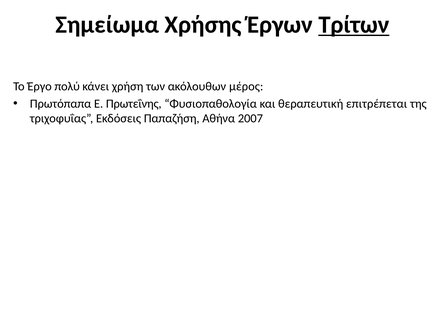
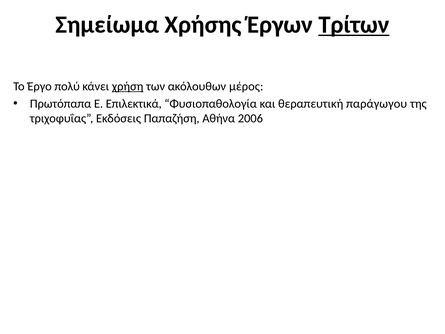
χρήση underline: none -> present
Πρωτεΐνης: Πρωτεΐνης -> Επιλεκτικά
επιτρέπεται: επιτρέπεται -> παράγωγου
2007: 2007 -> 2006
